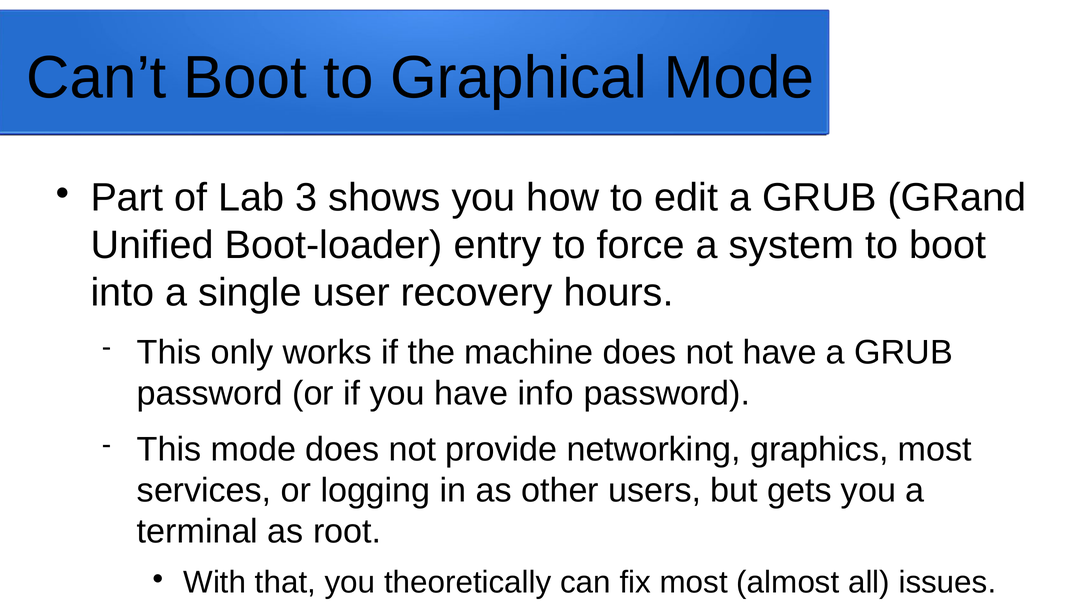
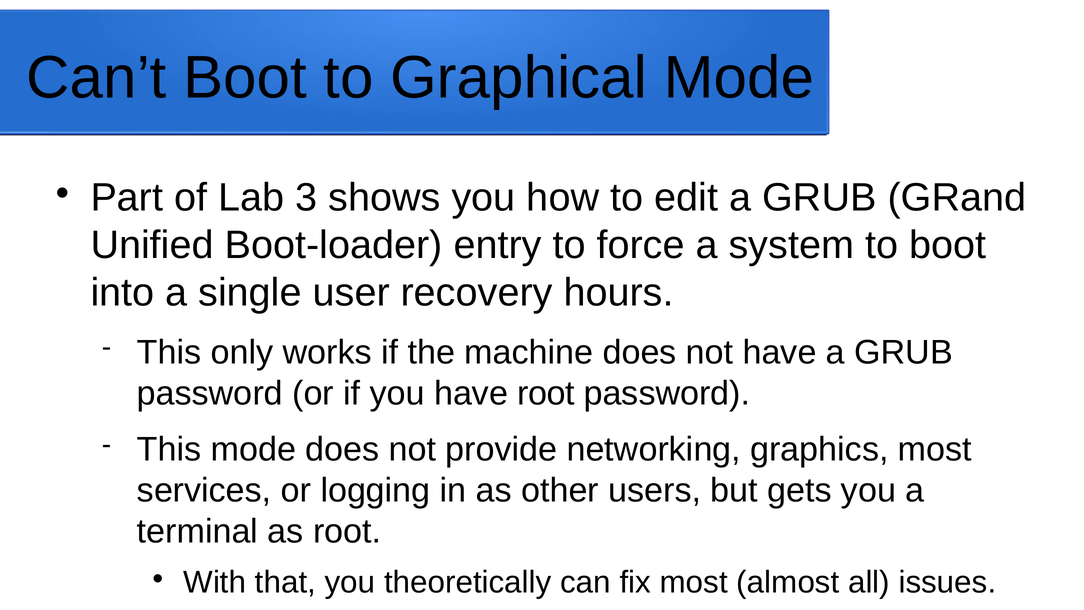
have info: info -> root
